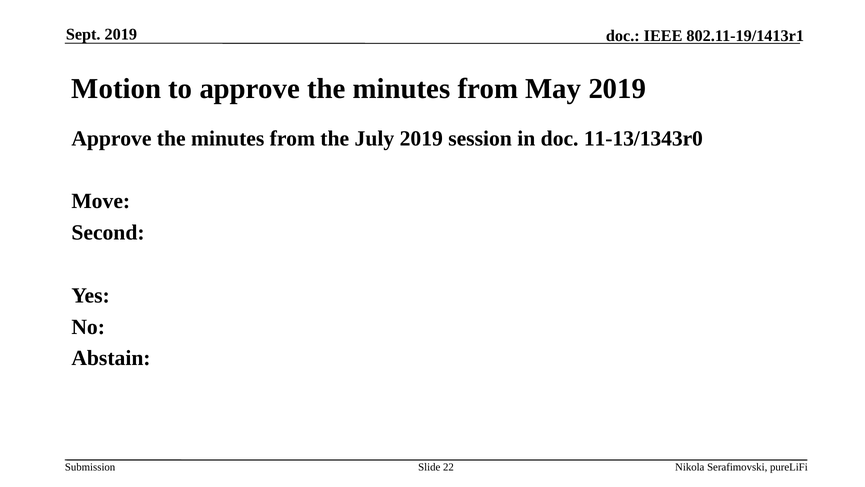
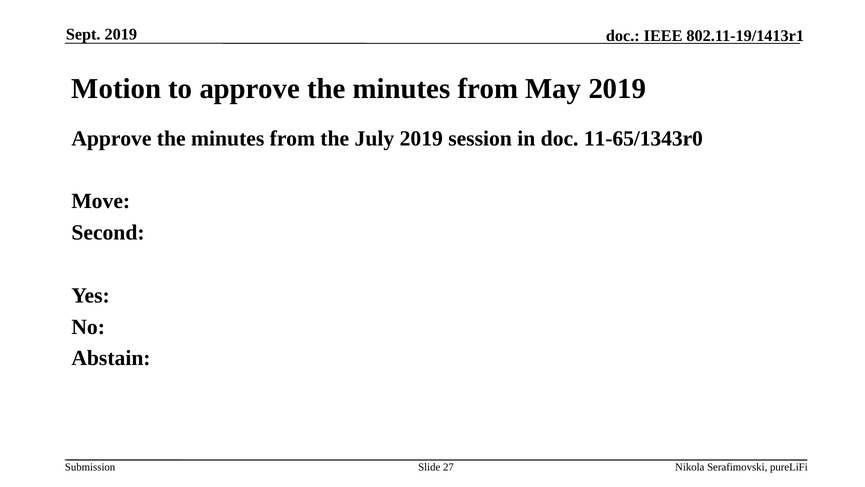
11-13/1343r0: 11-13/1343r0 -> 11-65/1343r0
22: 22 -> 27
